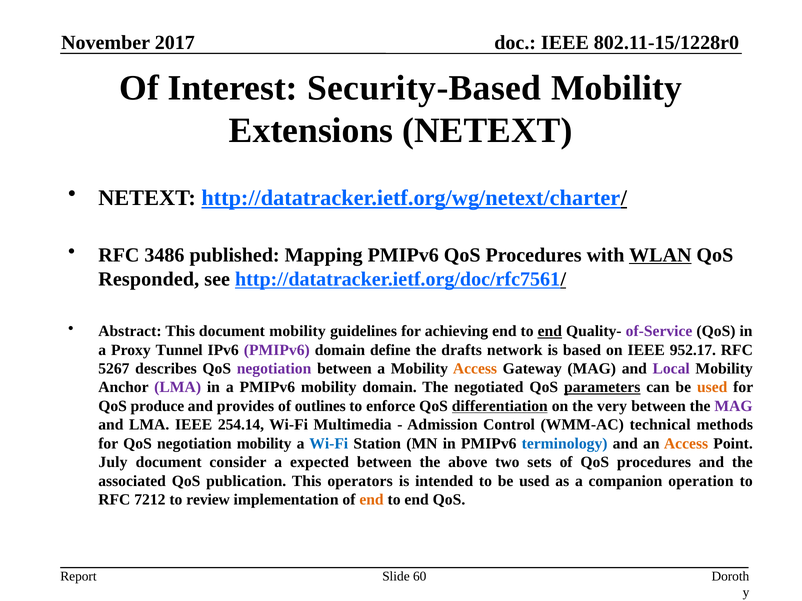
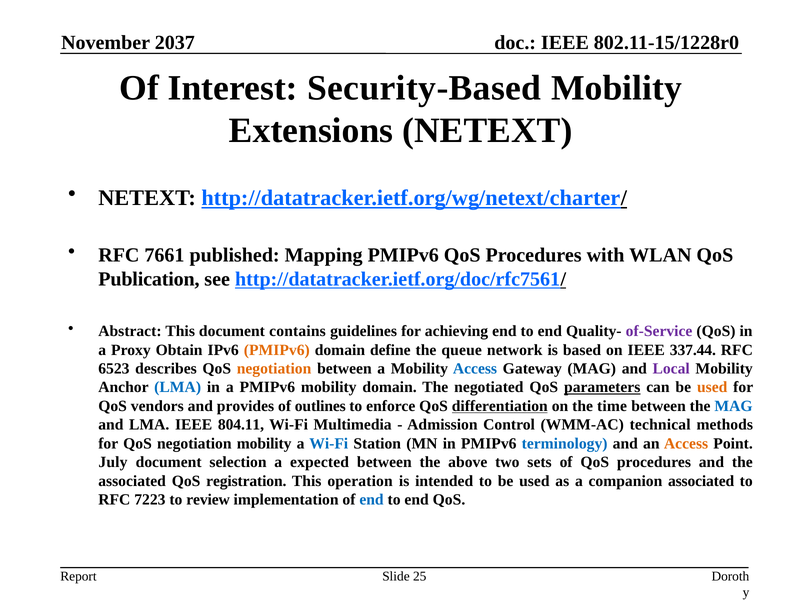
2017: 2017 -> 2037
3486: 3486 -> 7661
WLAN underline: present -> none
Responded: Responded -> Publication
document mobility: mobility -> contains
end at (550, 332) underline: present -> none
Tunnel: Tunnel -> Obtain
PMIPv6 at (277, 350) colour: purple -> orange
drafts: drafts -> queue
952.17: 952.17 -> 337.44
5267: 5267 -> 6523
negotiation at (274, 369) colour: purple -> orange
Access at (475, 369) colour: orange -> blue
LMA at (178, 388) colour: purple -> blue
produce: produce -> vendors
very: very -> time
MAG at (734, 406) colour: purple -> blue
254.14: 254.14 -> 804.11
consider: consider -> selection
publication: publication -> registration
operators: operators -> operation
companion operation: operation -> associated
7212: 7212 -> 7223
end at (372, 500) colour: orange -> blue
60: 60 -> 25
